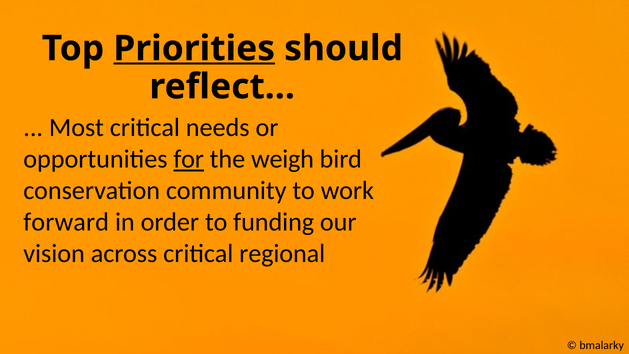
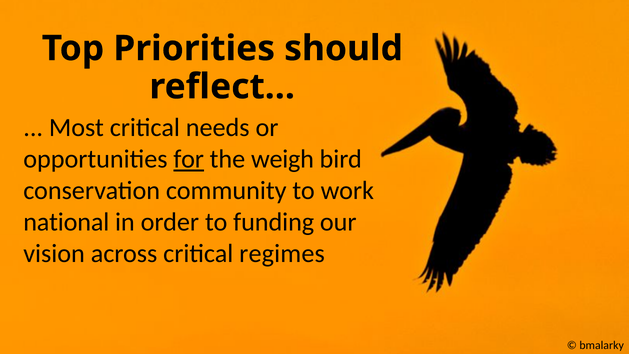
Priorities underline: present -> none
forward: forward -> national
regional: regional -> regimes
